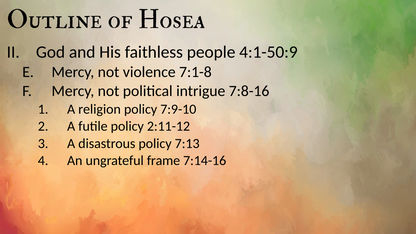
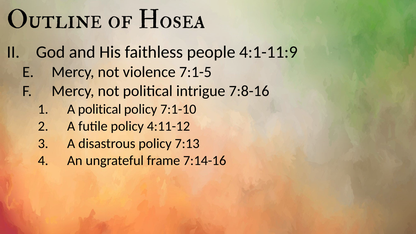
4:1-50:9: 4:1-50:9 -> 4:1-11:9
7:1-8: 7:1-8 -> 7:1-5
A religion: religion -> political
7:9-10: 7:9-10 -> 7:1-10
2:11-12: 2:11-12 -> 4:11-12
